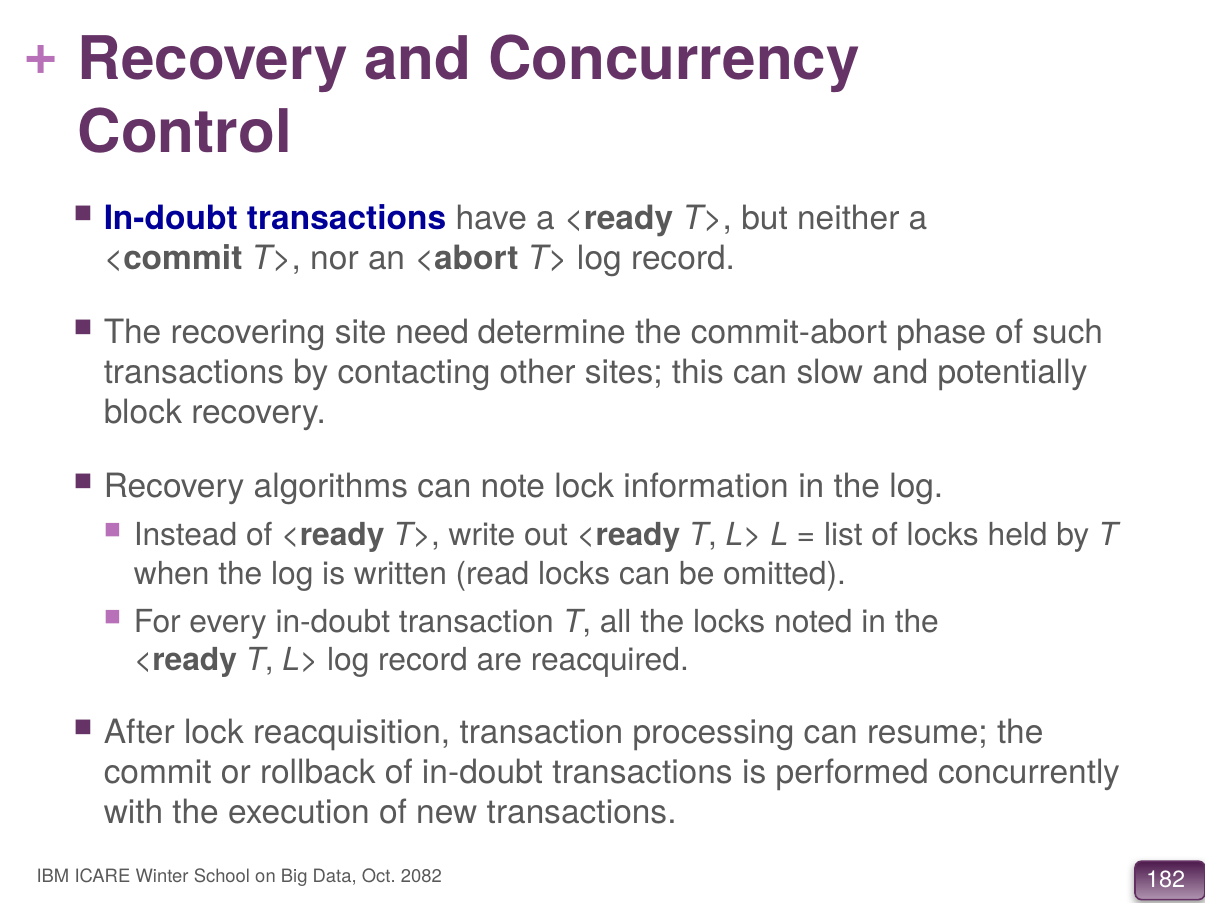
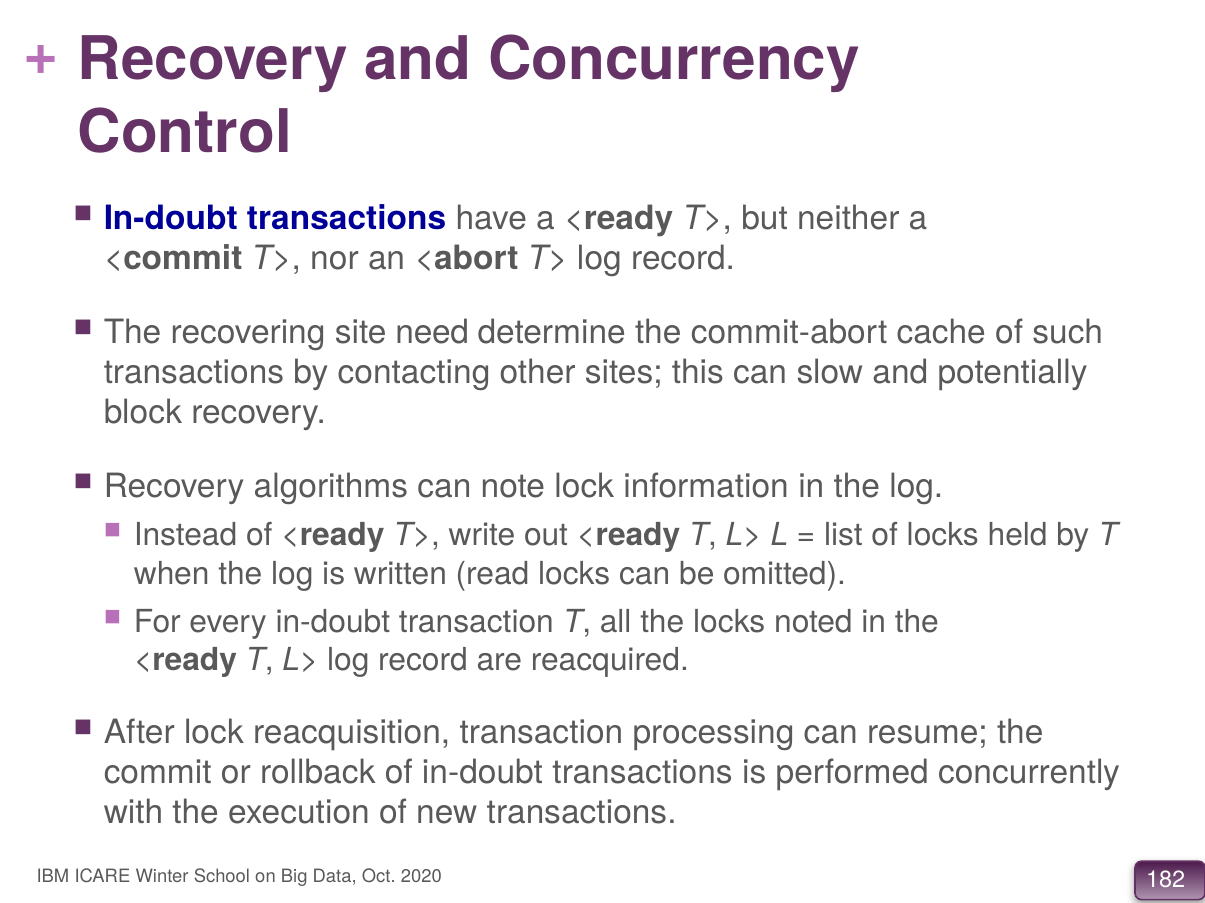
phase: phase -> cache
2082: 2082 -> 2020
